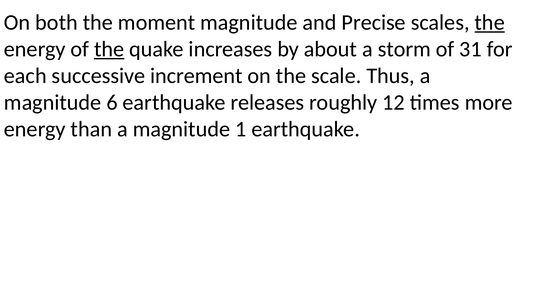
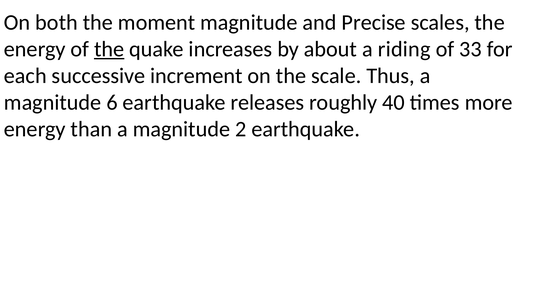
the at (490, 23) underline: present -> none
storm: storm -> riding
31: 31 -> 33
12: 12 -> 40
1: 1 -> 2
